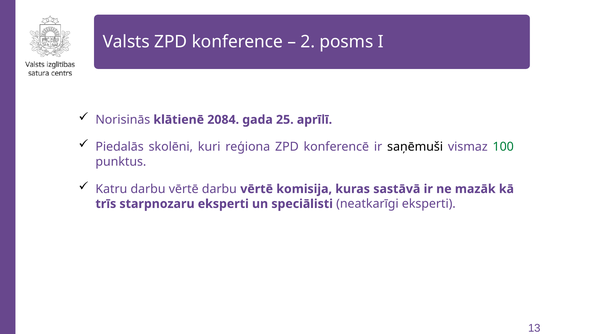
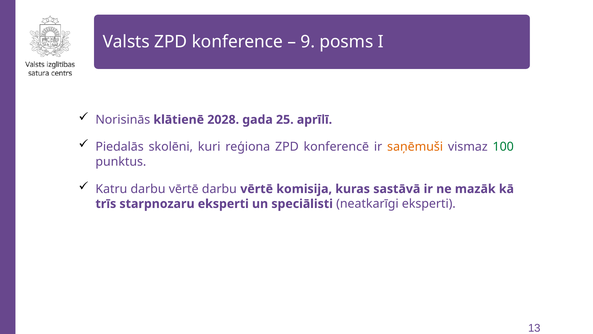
2: 2 -> 9
2084: 2084 -> 2028
saņēmuši colour: black -> orange
